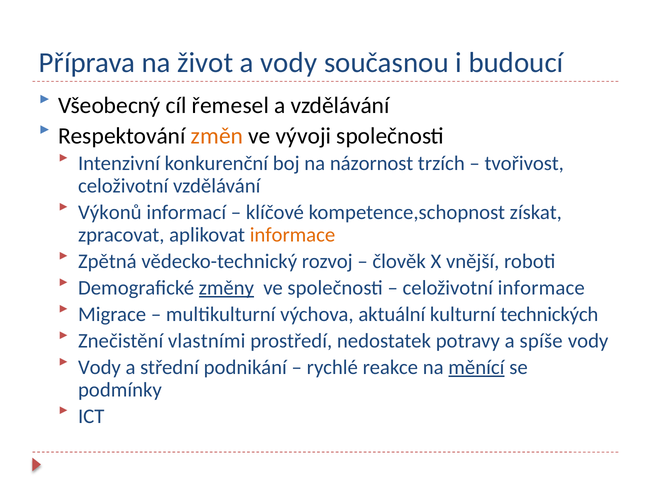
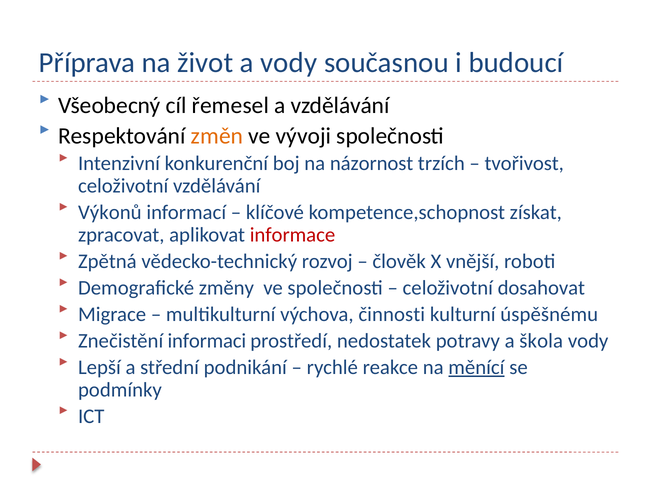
informace at (292, 235) colour: orange -> red
změny underline: present -> none
celoživotní informace: informace -> dosahovat
aktuální: aktuální -> činnosti
technických: technických -> úspěšnému
vlastními: vlastními -> informaci
spíše: spíše -> škola
Vody at (99, 368): Vody -> Lepší
